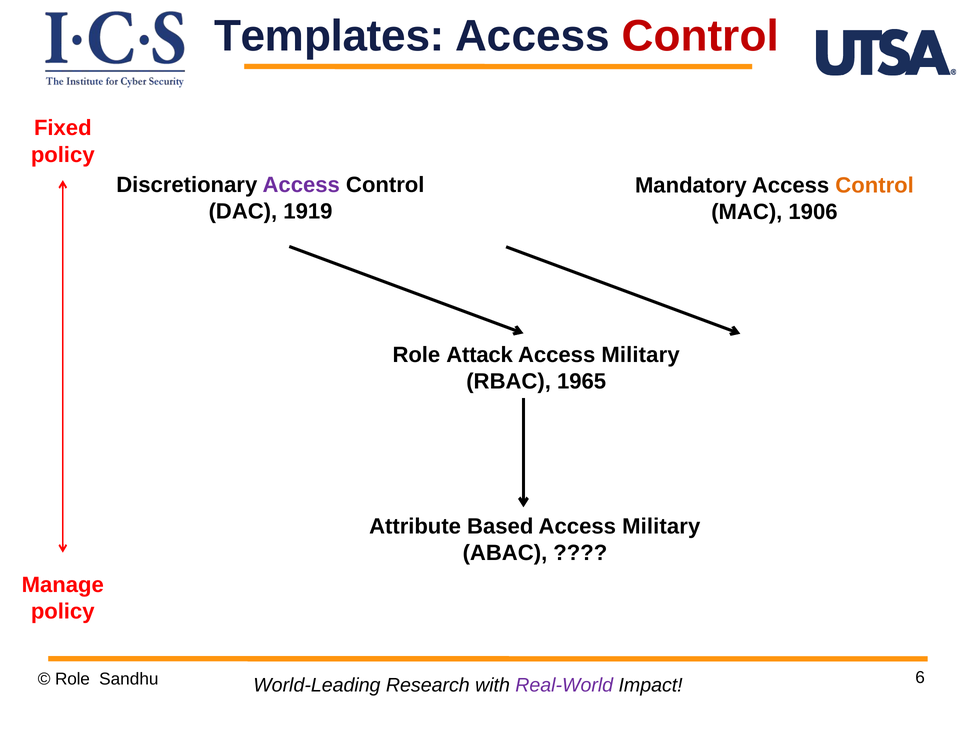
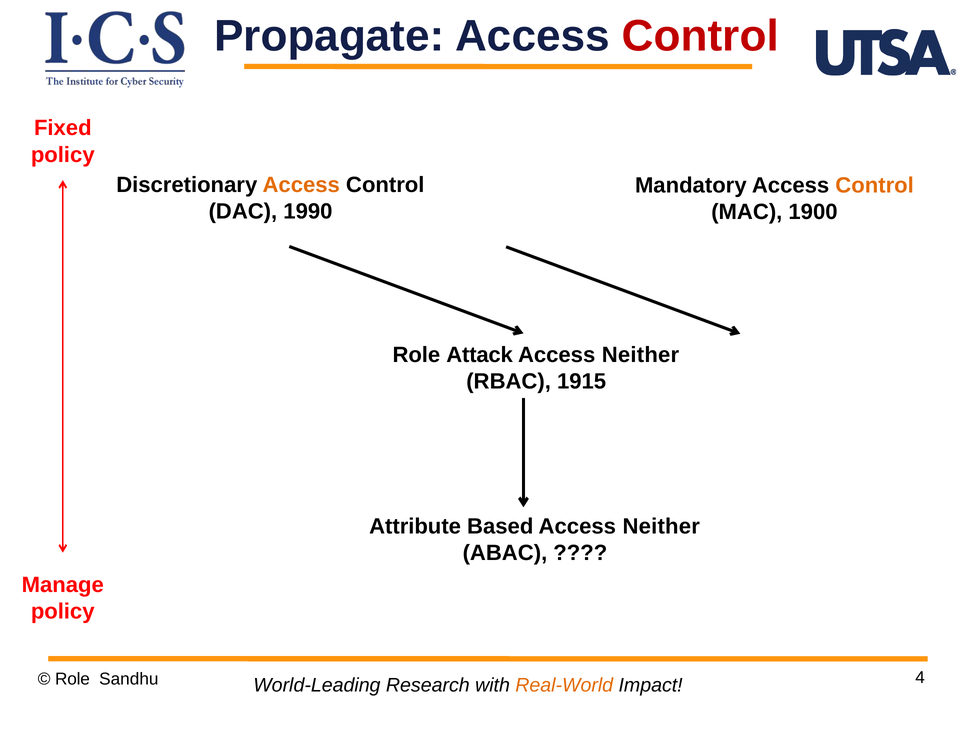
Templates: Templates -> Propagate
Access at (301, 185) colour: purple -> orange
1919: 1919 -> 1990
1906: 1906 -> 1900
Military at (641, 354): Military -> Neither
1965: 1965 -> 1915
Based Access Military: Military -> Neither
6: 6 -> 4
Real-World colour: purple -> orange
